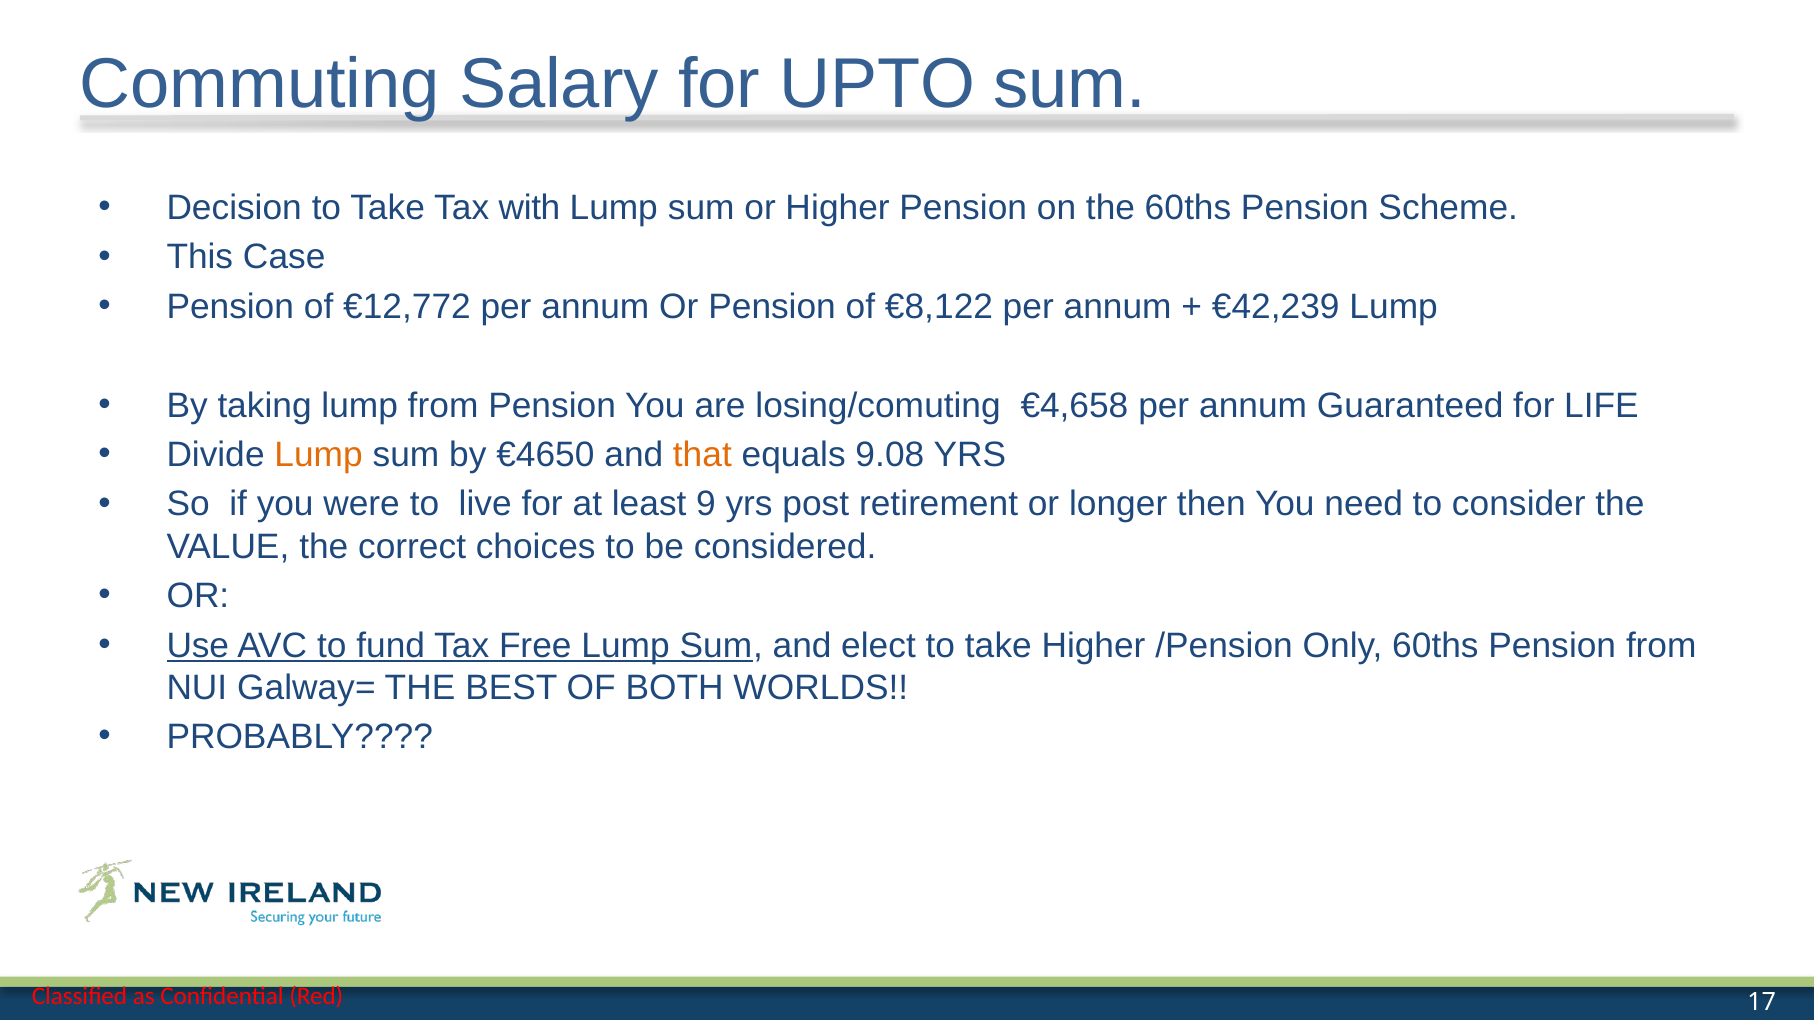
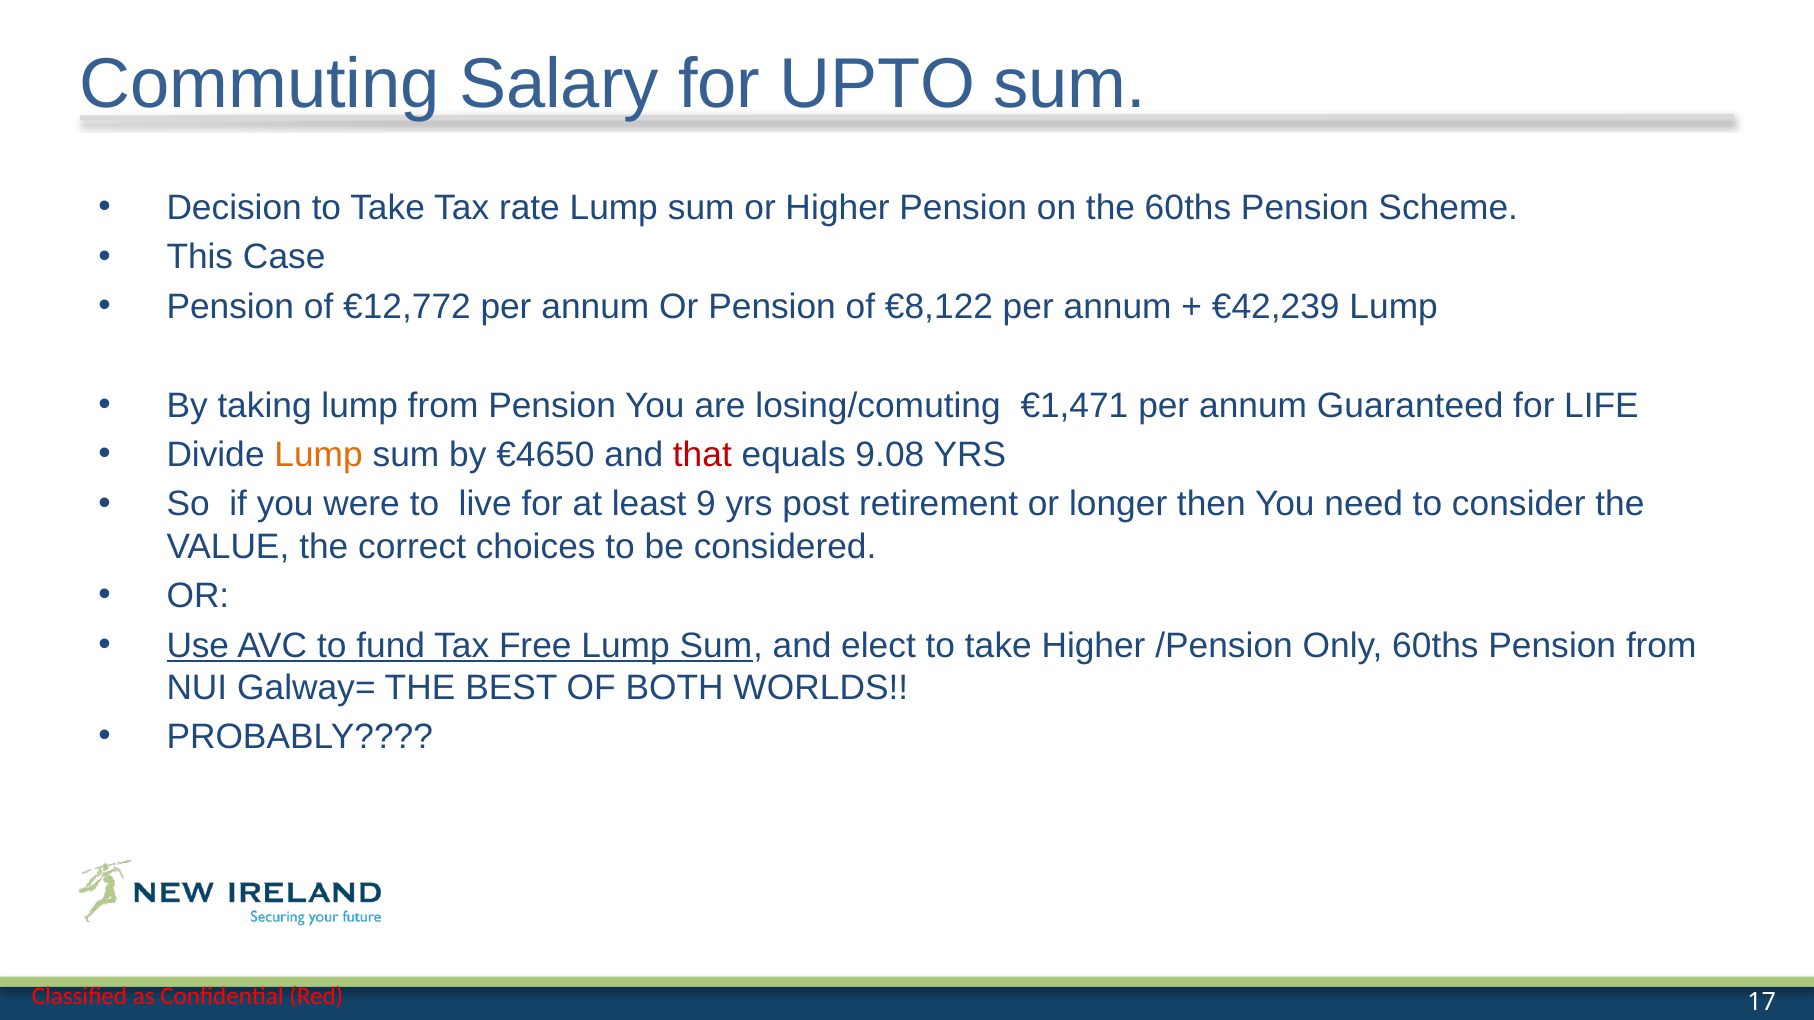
with: with -> rate
€4,658: €4,658 -> €1,471
that colour: orange -> red
